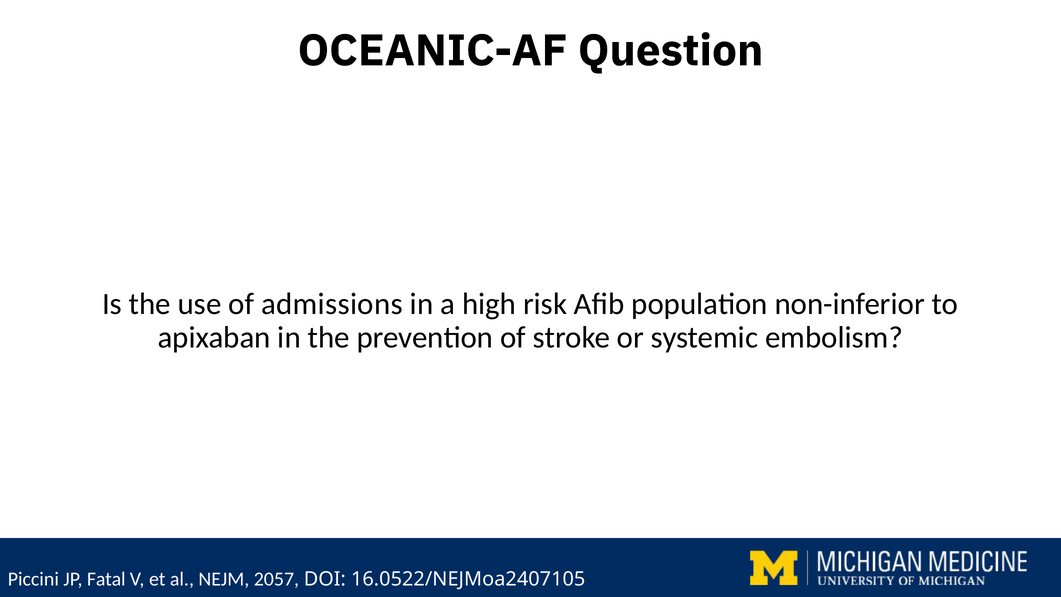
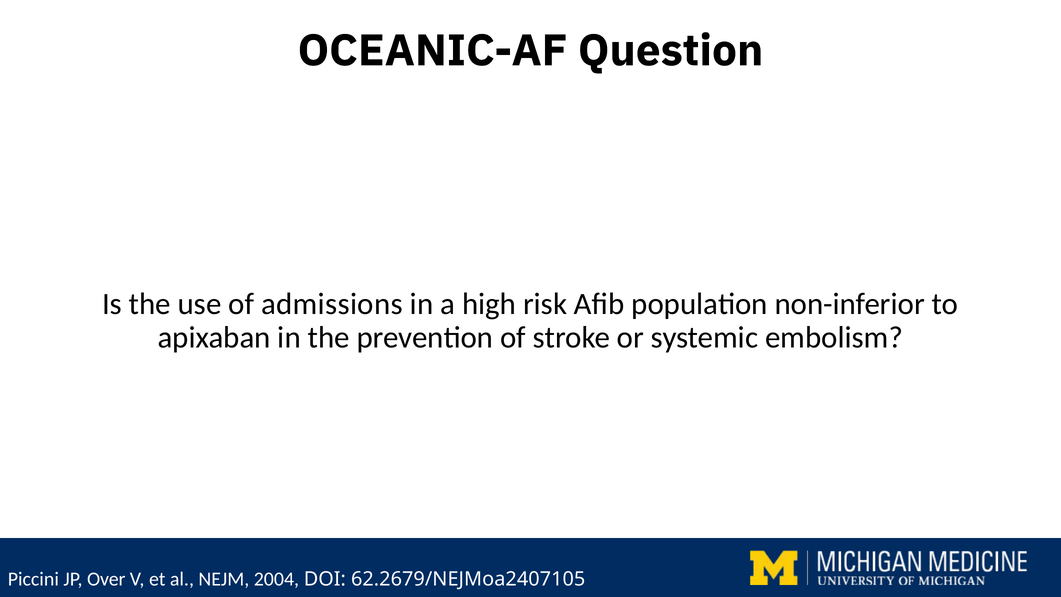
Fatal: Fatal -> Over
2057: 2057 -> 2004
16.0522/NEJMoa2407105: 16.0522/NEJMoa2407105 -> 62.2679/NEJMoa2407105
